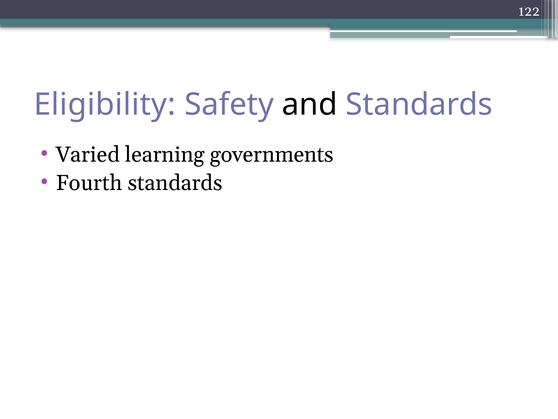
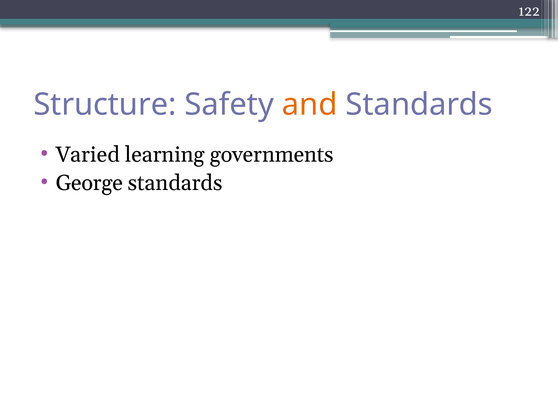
Eligibility: Eligibility -> Structure
and colour: black -> orange
Fourth: Fourth -> George
